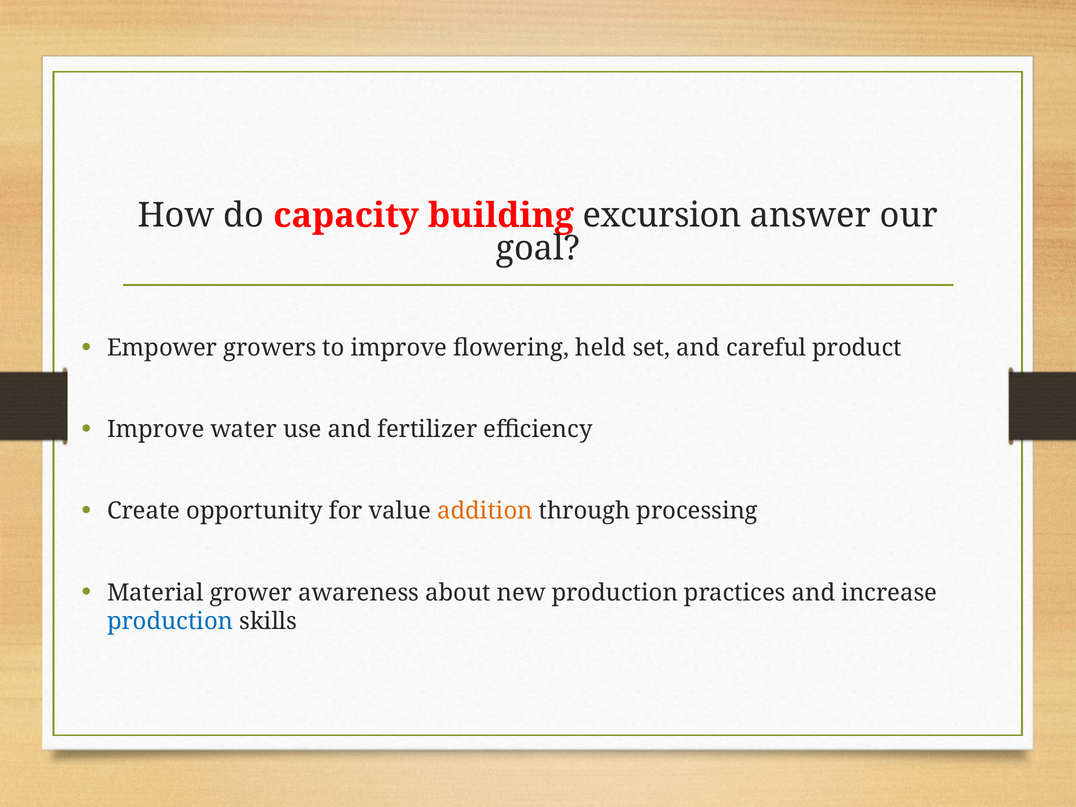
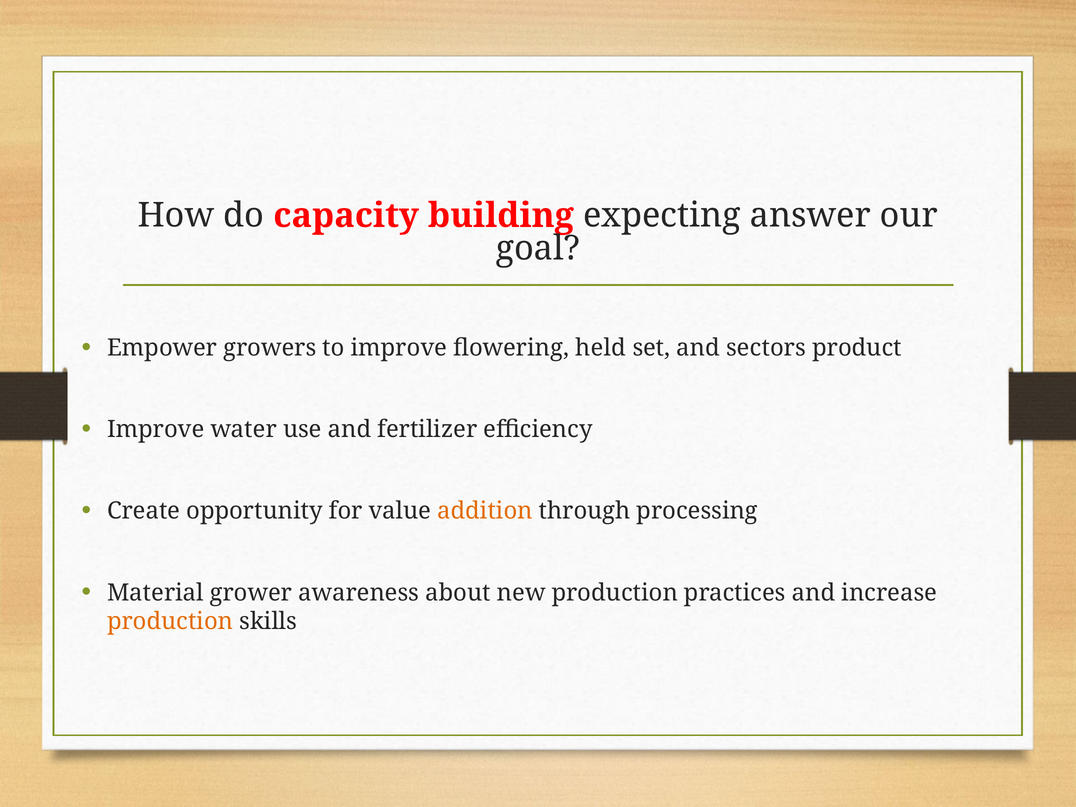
excursion: excursion -> expecting
careful: careful -> sectors
production at (170, 621) colour: blue -> orange
